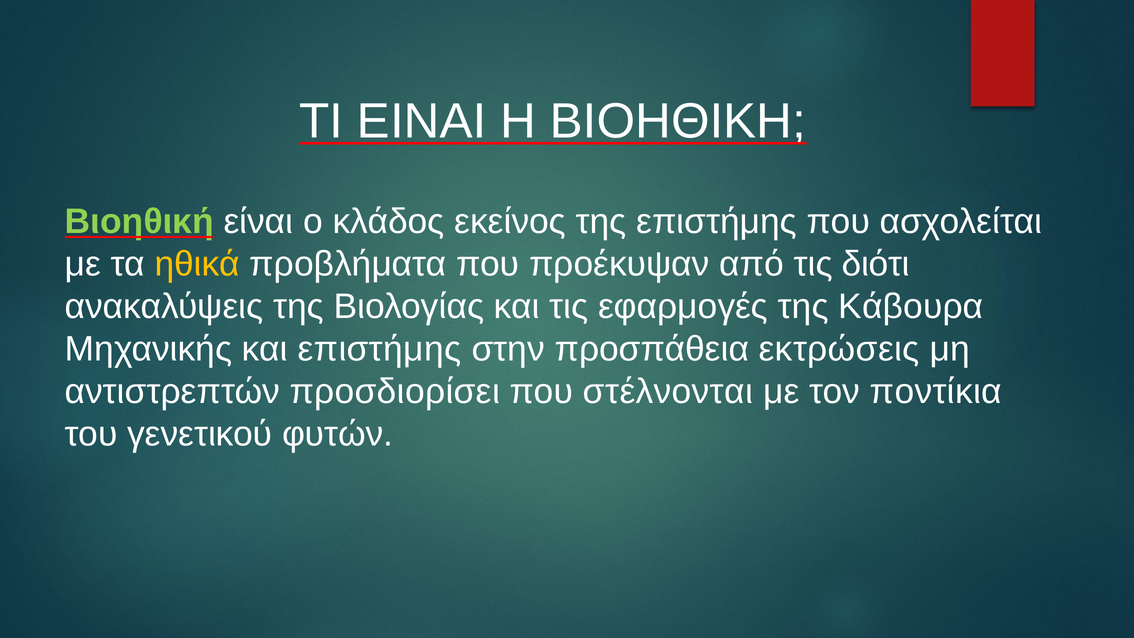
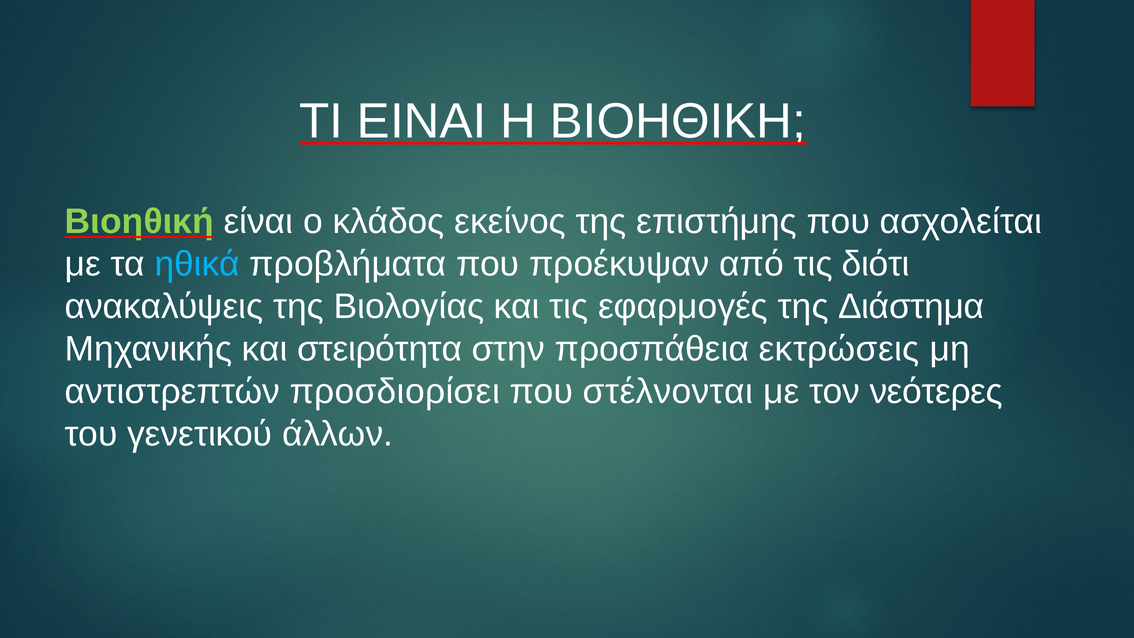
ηθικά colour: yellow -> light blue
Κάβουρα: Κάβουρα -> Διάστημα
και επιστήμης: επιστήμης -> στειρότητα
ποντίκια: ποντίκια -> νεότερες
φυτών: φυτών -> άλλων
